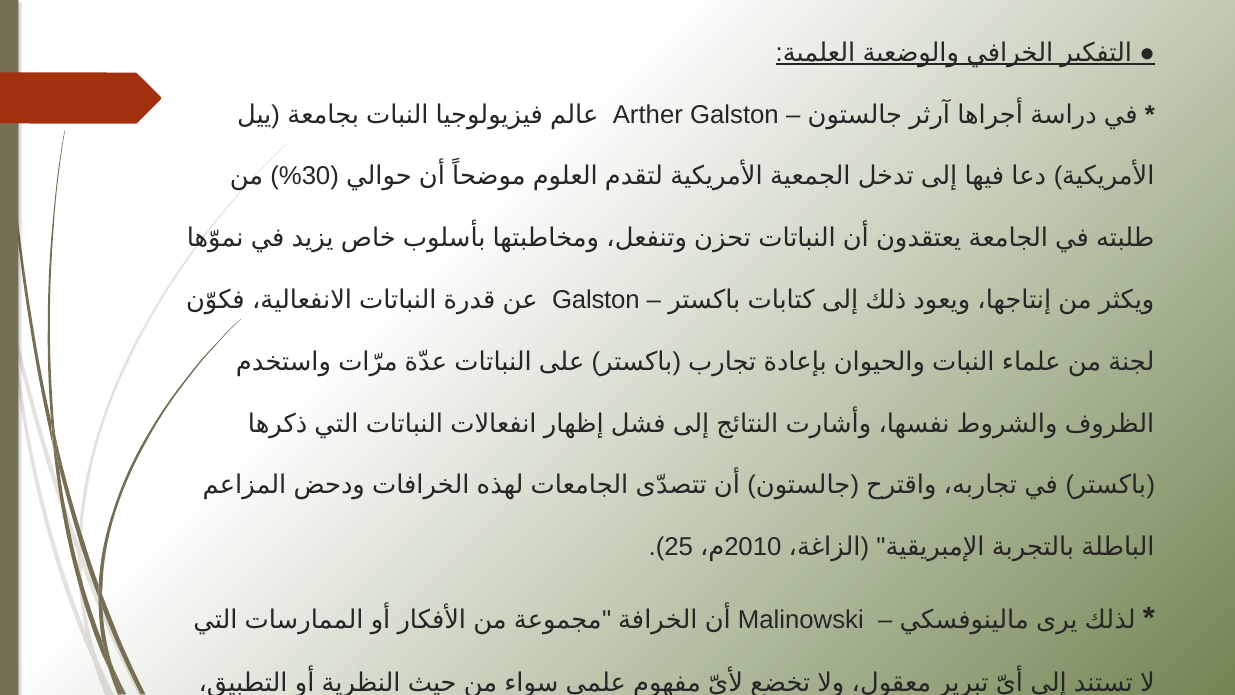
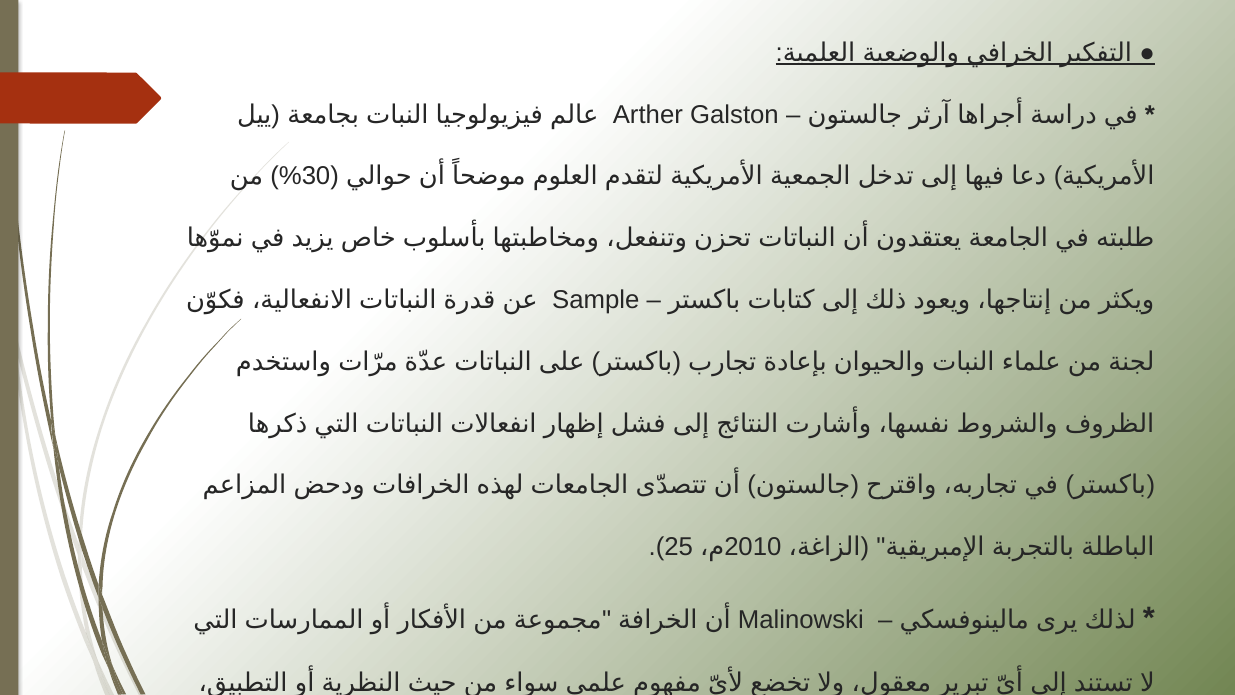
Galston at (596, 300): Galston -> Sample
